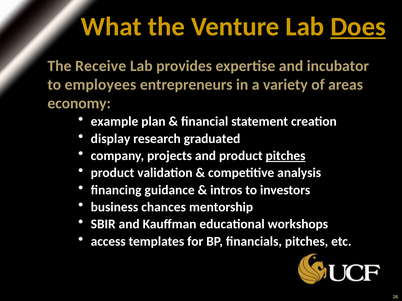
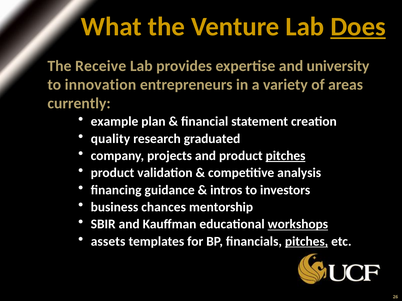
incubator: incubator -> university
employees: employees -> innovation
economy: economy -> currently
display: display -> quality
workshops underline: none -> present
access: access -> assets
pitches at (307, 242) underline: none -> present
